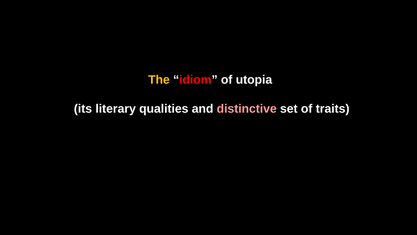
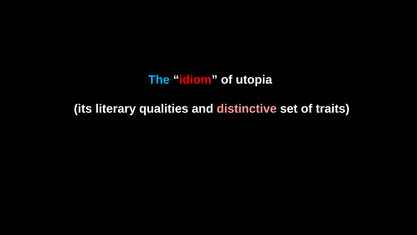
The colour: yellow -> light blue
